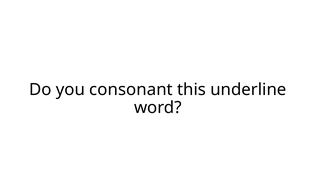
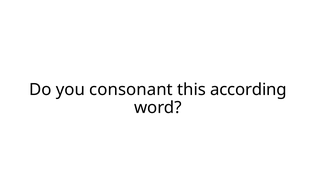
underline: underline -> according
